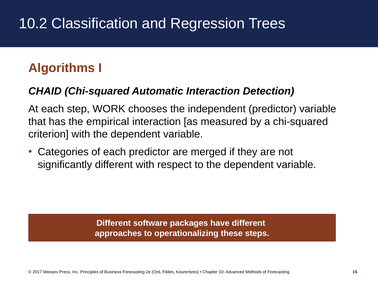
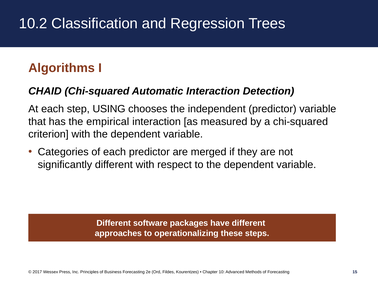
WORK: WORK -> USING
